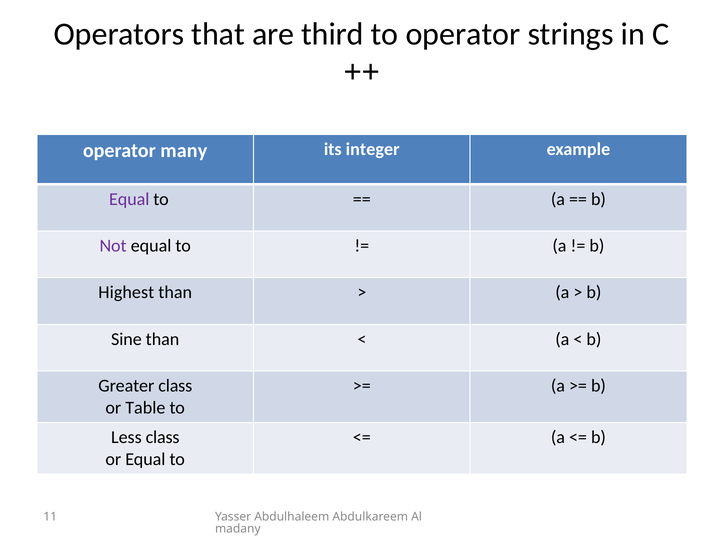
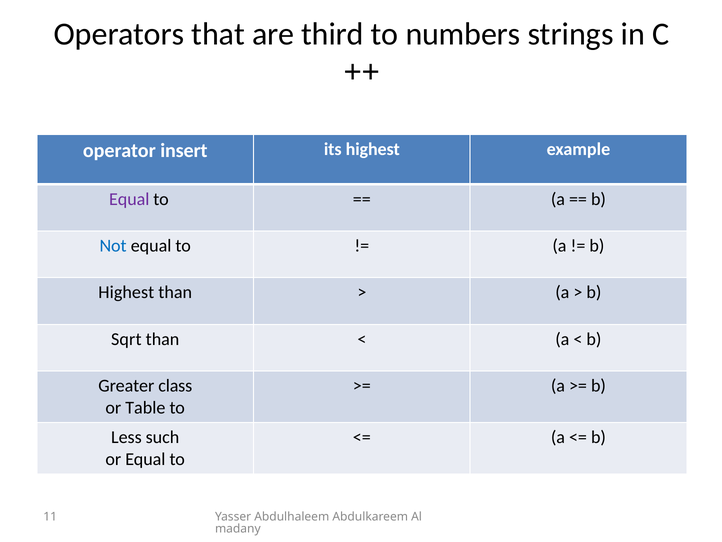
to operator: operator -> numbers
many: many -> insert
its integer: integer -> highest
Not colour: purple -> blue
Sine: Sine -> Sqrt
Less class: class -> such
